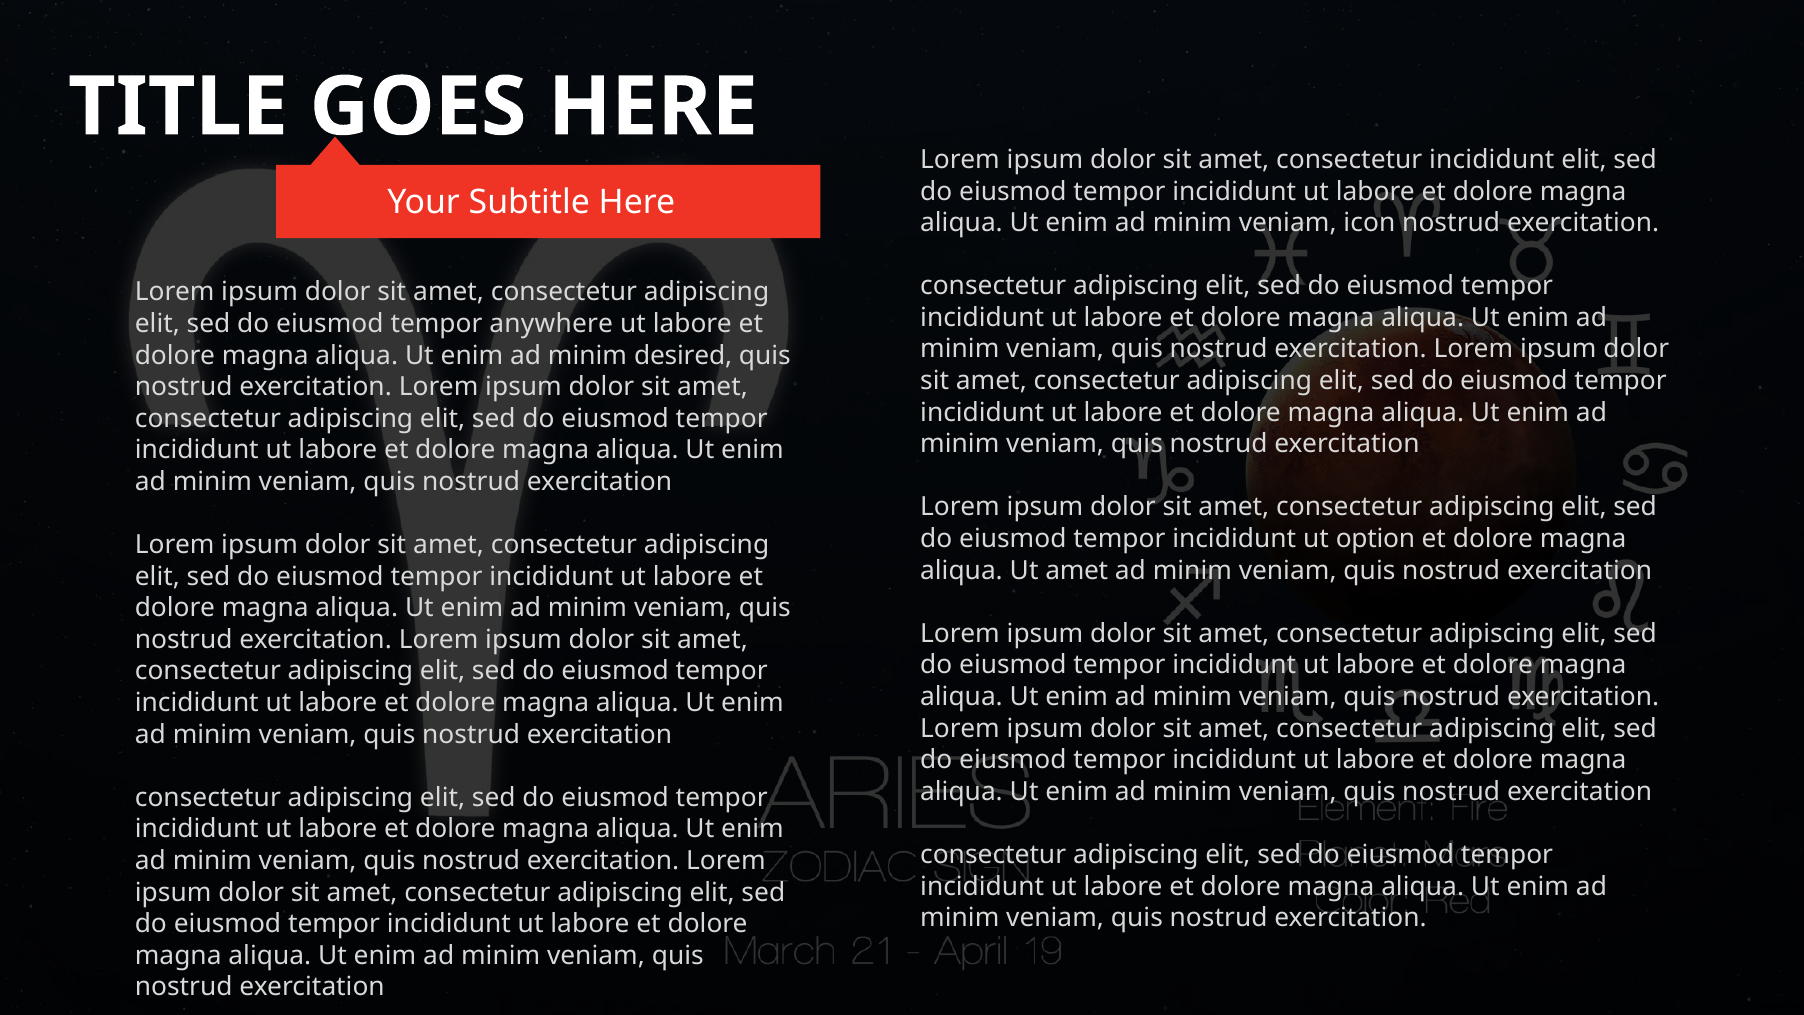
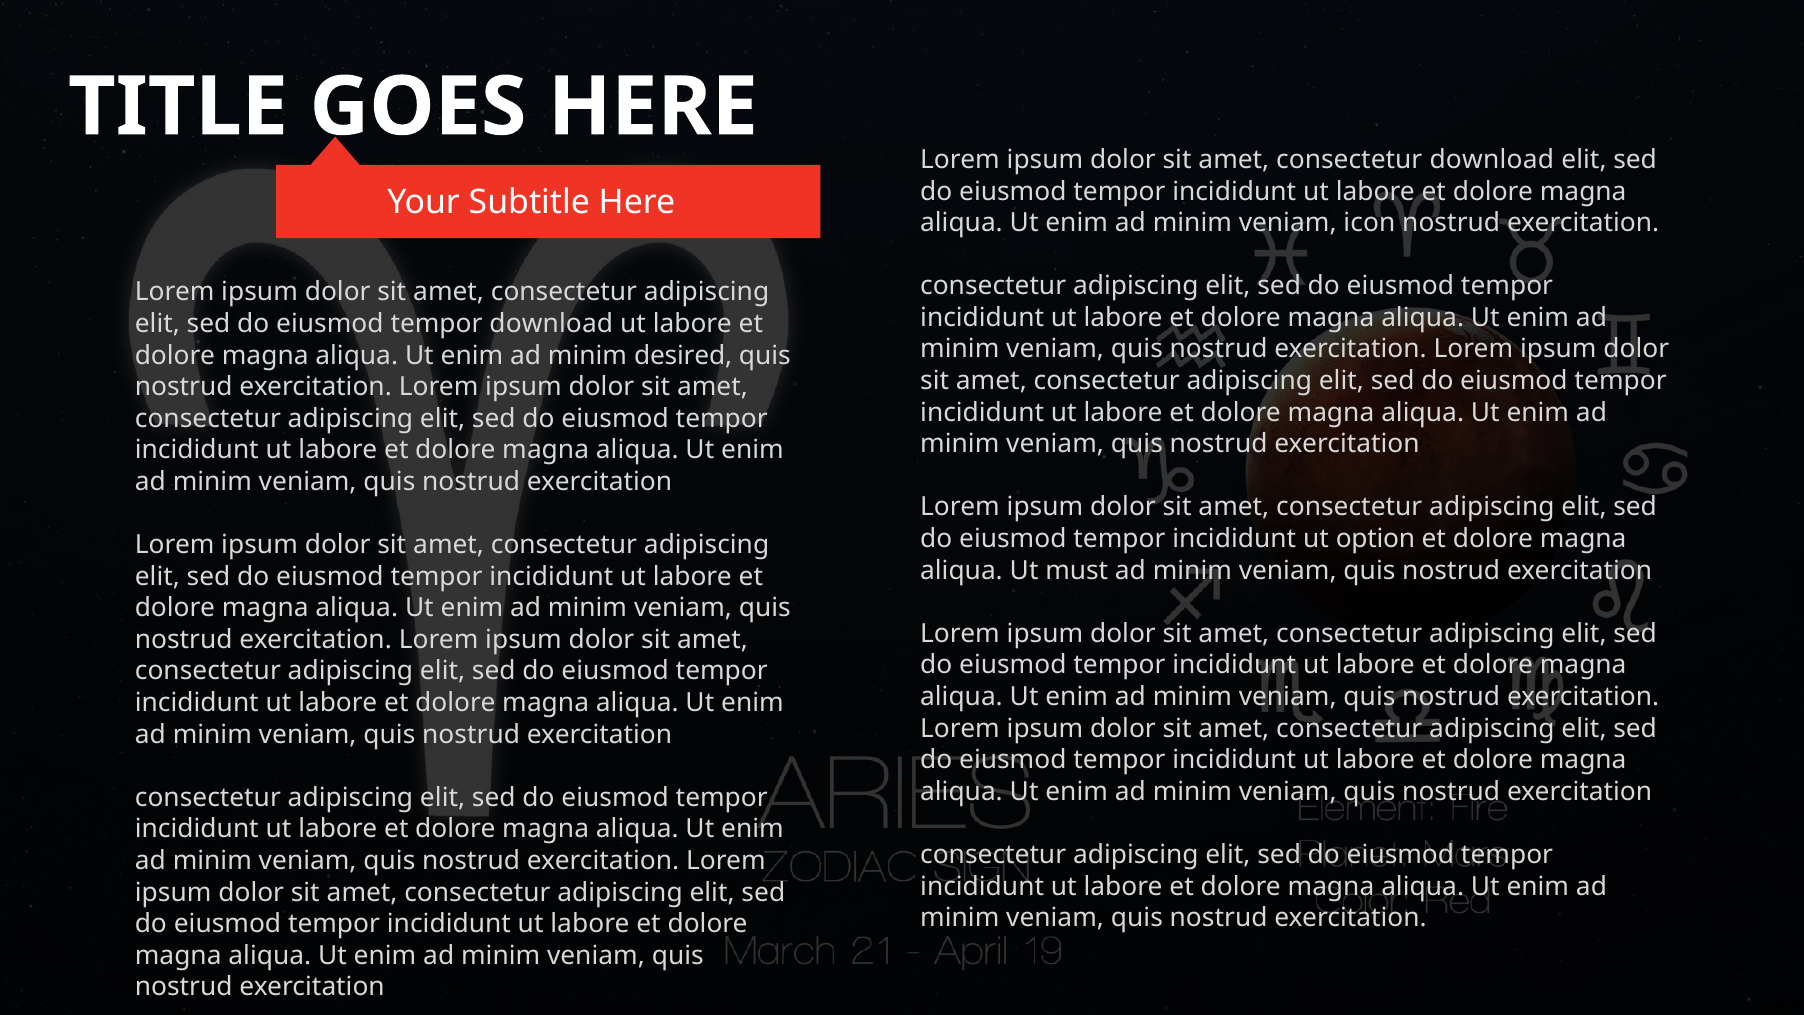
consectetur incididunt: incididunt -> download
tempor anywhere: anywhere -> download
Ut amet: amet -> must
